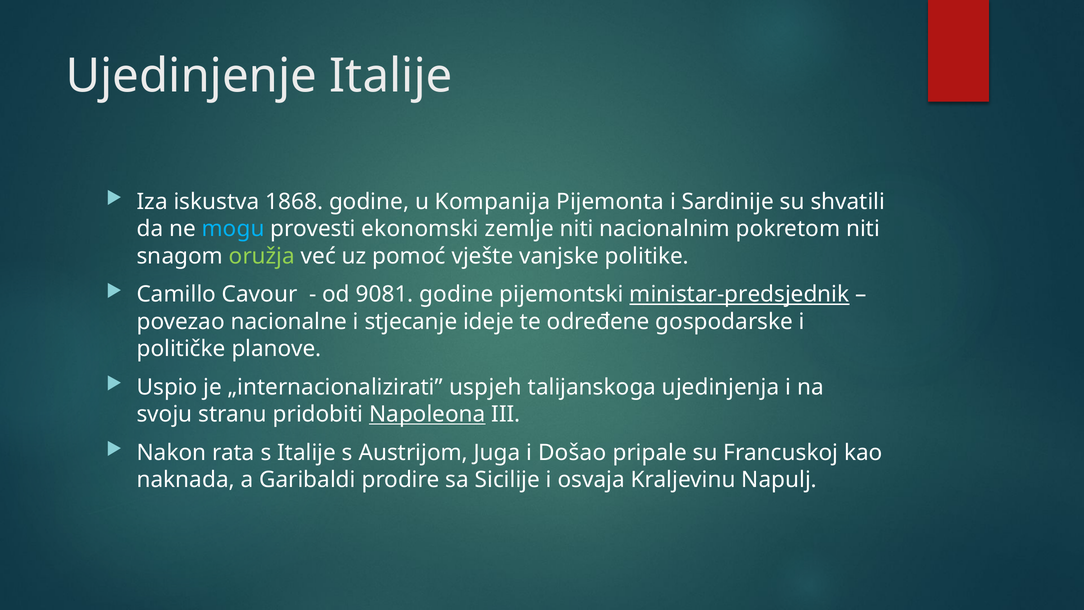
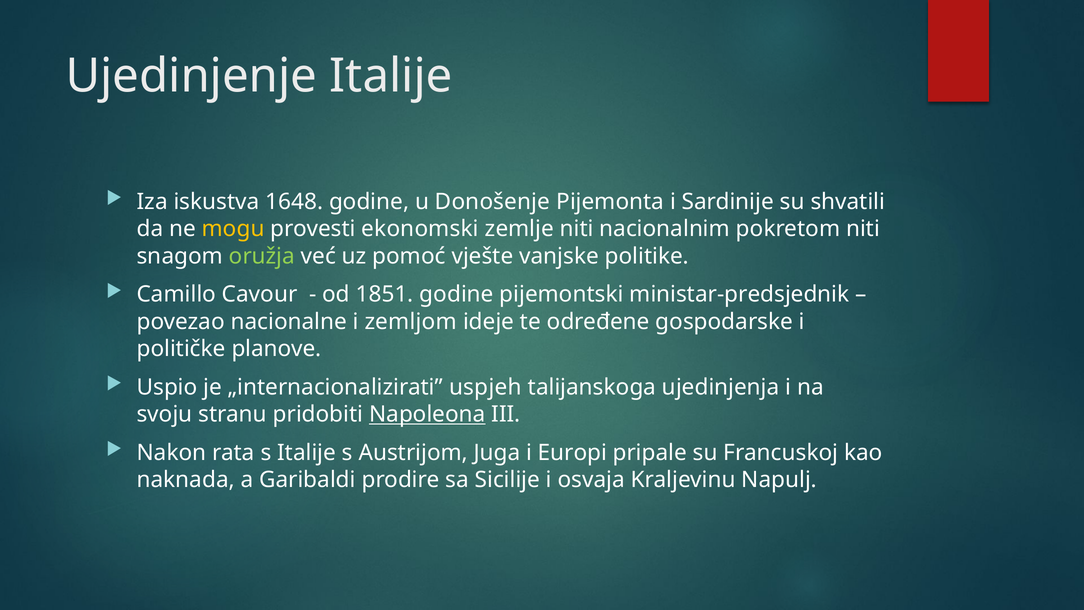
1868: 1868 -> 1648
Kompanija: Kompanija -> Donošenje
mogu colour: light blue -> yellow
9081: 9081 -> 1851
ministar-predsjednik underline: present -> none
stjecanje: stjecanje -> zemljom
Došao: Došao -> Europi
